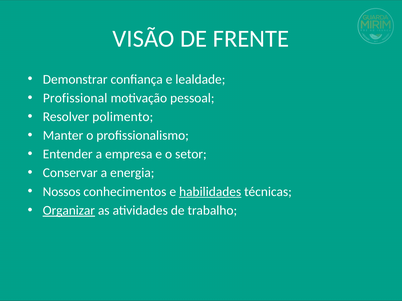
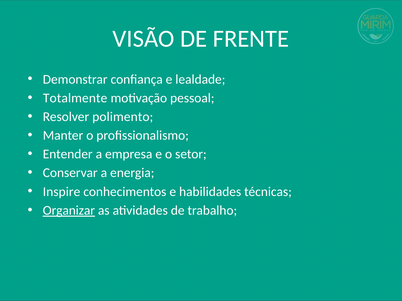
Profissional: Profissional -> Totalmente
Nossos: Nossos -> Inspire
habilidades underline: present -> none
